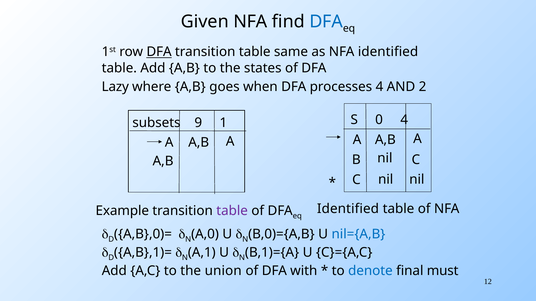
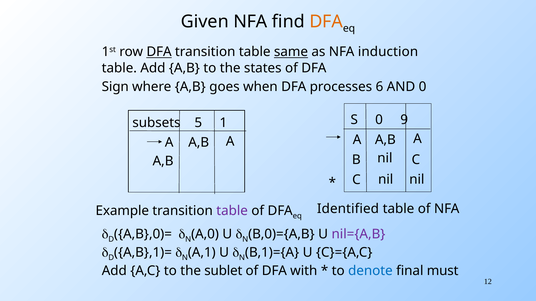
DFA at (326, 22) colour: blue -> orange
same underline: none -> present
NFA identified: identified -> induction
Lazy: Lazy -> Sign
processes 4: 4 -> 6
AND 2: 2 -> 0
0 4: 4 -> 9
9: 9 -> 5
nil={A,B colour: blue -> purple
union: union -> sublet
